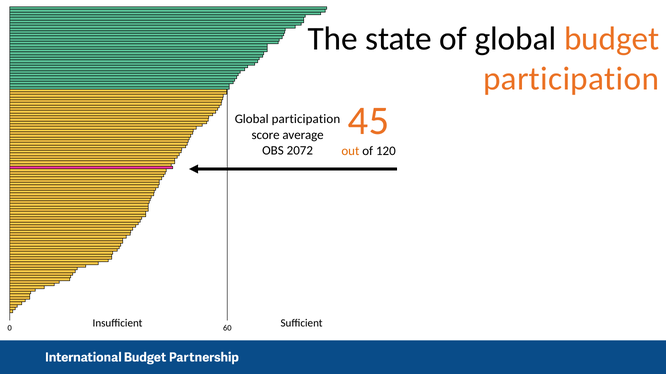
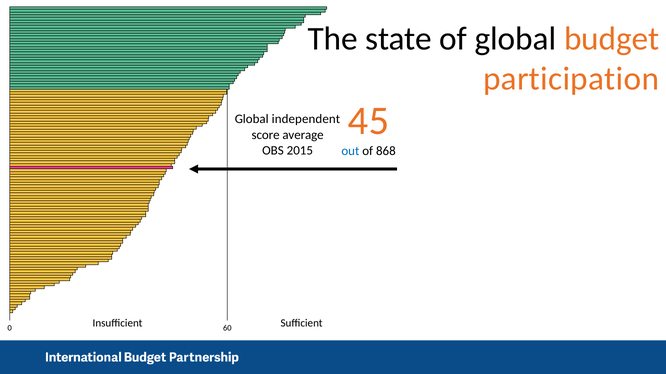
Global participation: participation -> independent
2072: 2072 -> 2015
out colour: orange -> blue
120: 120 -> 868
